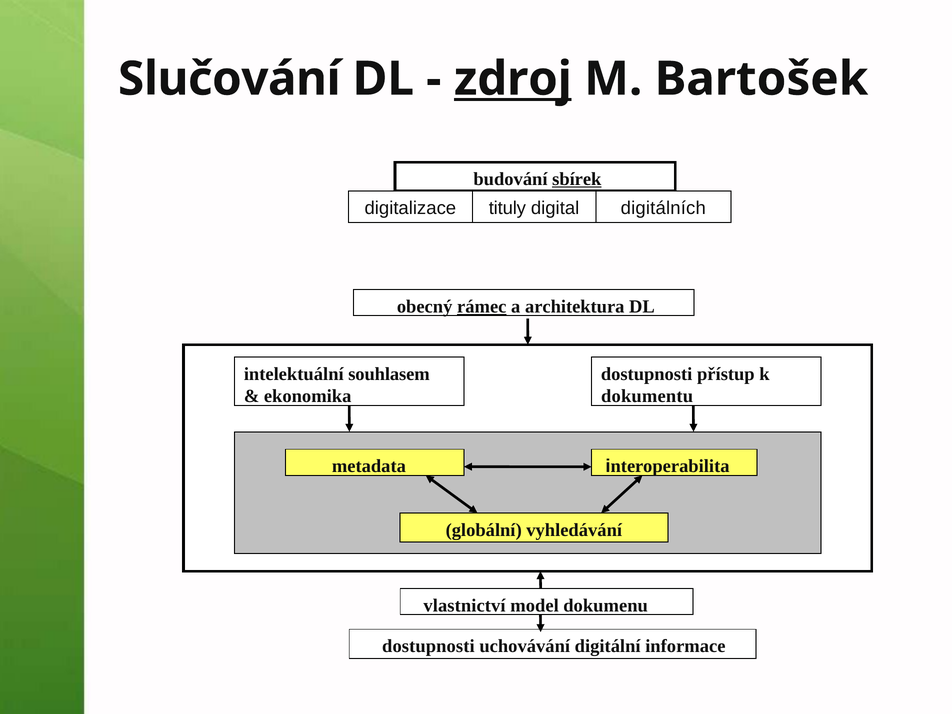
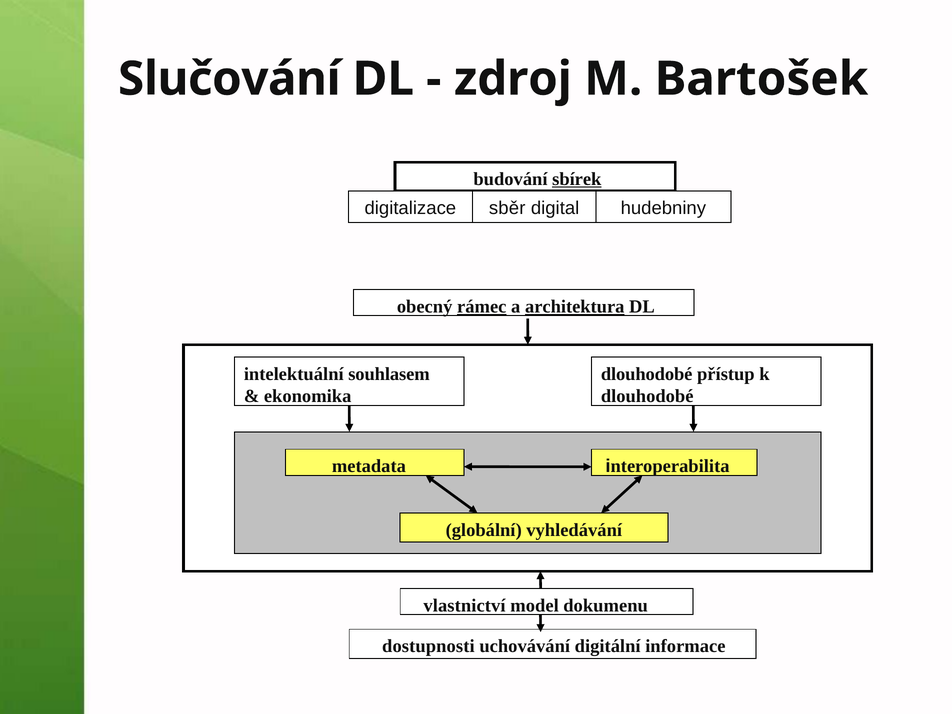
zdroj underline: present -> none
tituly: tituly -> sběr
digitálních: digitálních -> hudebniny
architektura underline: none -> present
dostupnosti at (647, 374): dostupnosti -> dlouhodobé
dokumentu at (647, 396): dokumentu -> dlouhodobé
